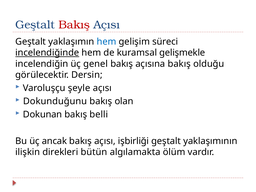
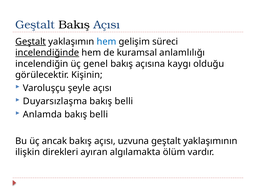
Bakış at (74, 25) colour: red -> black
Geştalt at (31, 42) underline: none -> present
gelişmekle: gelişmekle -> anlamlılığı
açısına bakış: bakış -> kaygı
Dersin: Dersin -> Kişinin
Dokunduğunu: Dokunduğunu -> Duyarsızlaşma
olan at (124, 101): olan -> belli
Dokunan: Dokunan -> Anlamda
işbirliği: işbirliği -> uzvuna
bütün: bütün -> ayıran
